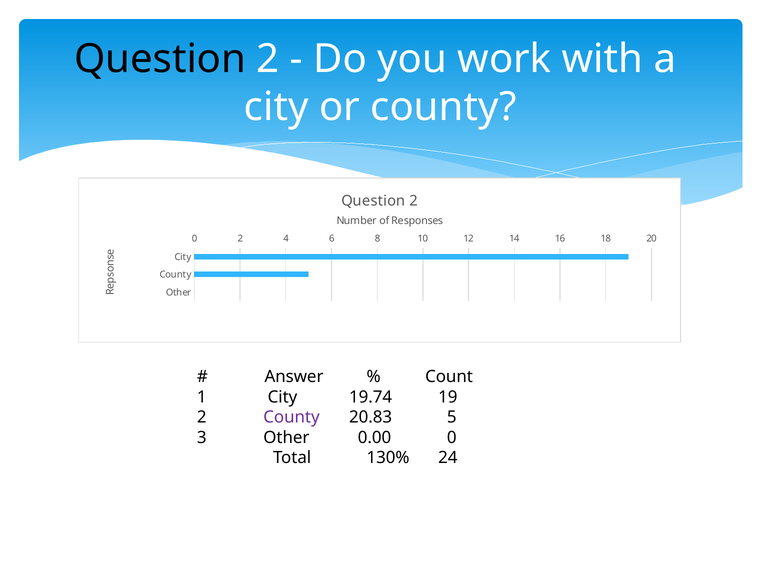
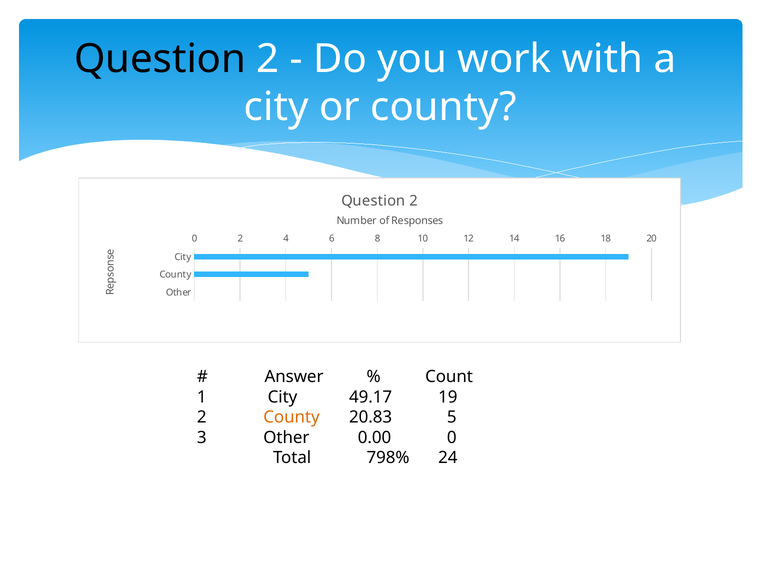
19.74: 19.74 -> 49.17
County at (291, 417) colour: purple -> orange
130%: 130% -> 798%
